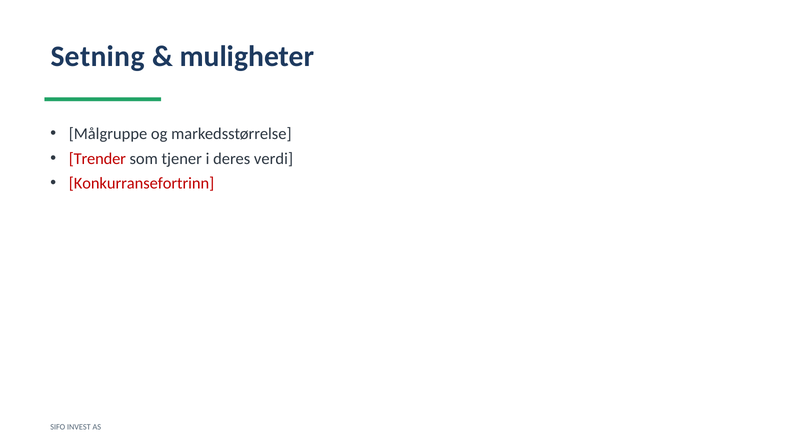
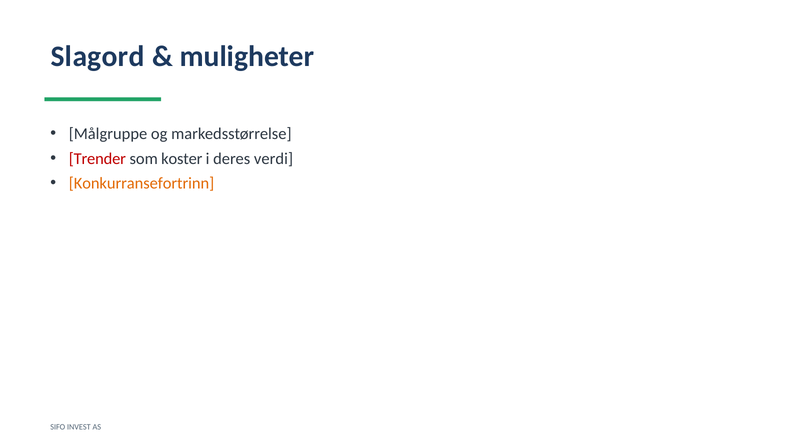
Setning: Setning -> Slagord
tjener: tjener -> koster
Konkurransefortrinn colour: red -> orange
